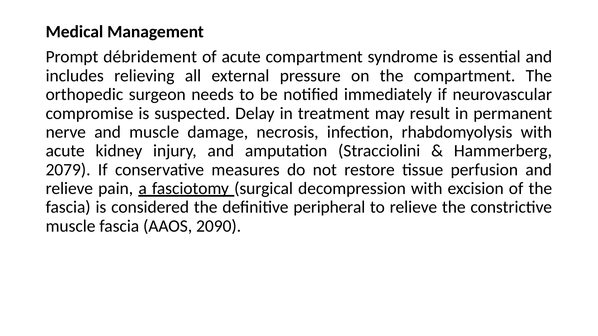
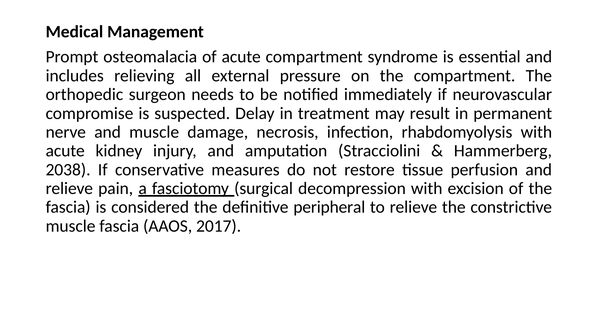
débridement: débridement -> osteomalacia
2079: 2079 -> 2038
2090: 2090 -> 2017
